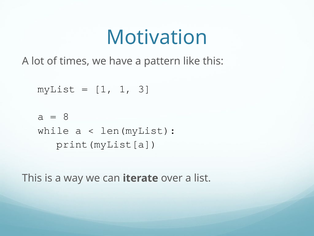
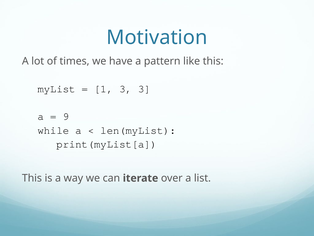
1 1: 1 -> 3
8: 8 -> 9
